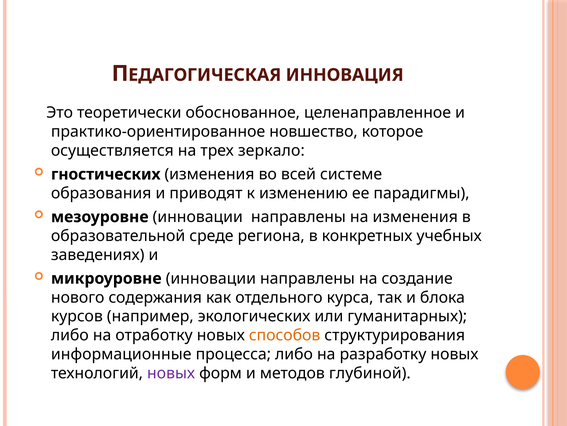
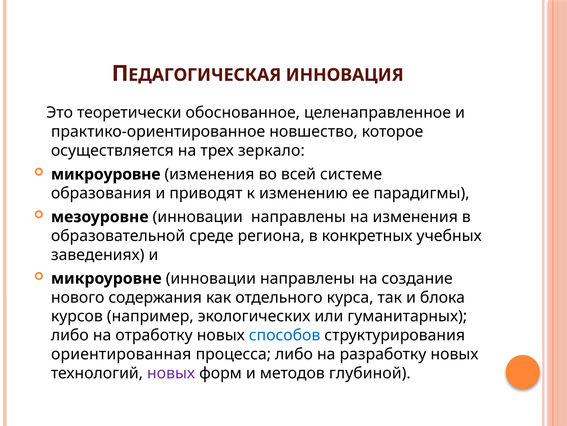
гностических at (106, 174): гностических -> микроуровне
способов colour: orange -> blue
информационные: информационные -> ориентированная
